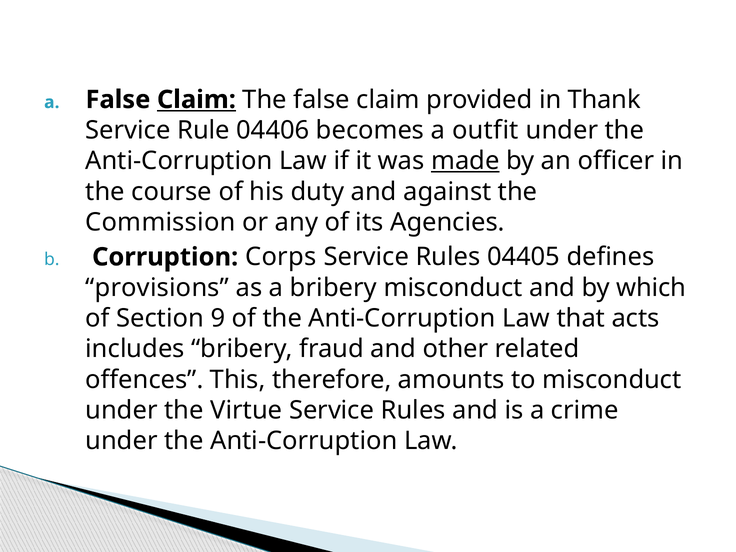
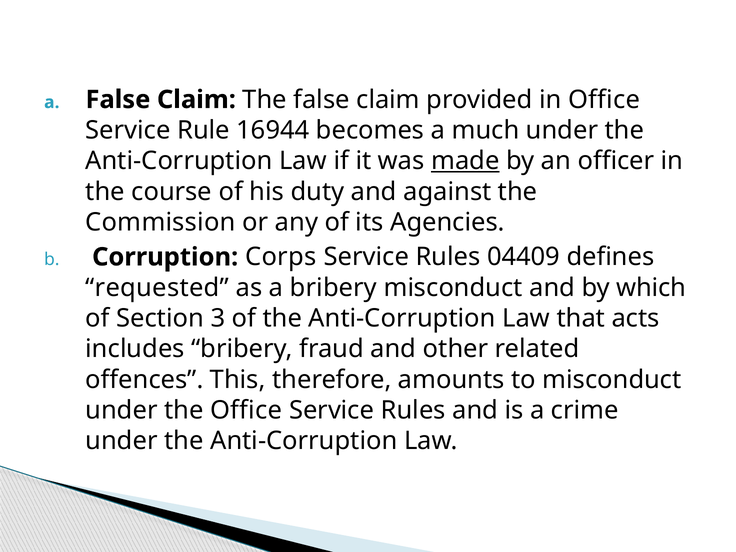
Claim at (196, 100) underline: present -> none
in Thank: Thank -> Office
04406: 04406 -> 16944
outfit: outfit -> much
04405: 04405 -> 04409
provisions: provisions -> requested
9: 9 -> 3
the Virtue: Virtue -> Office
